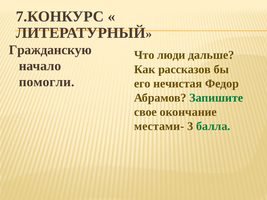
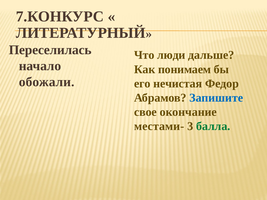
Гражданскую: Гражданскую -> Переселилась
рассказов: рассказов -> понимаем
помогли: помогли -> обожали
Запишите colour: green -> blue
